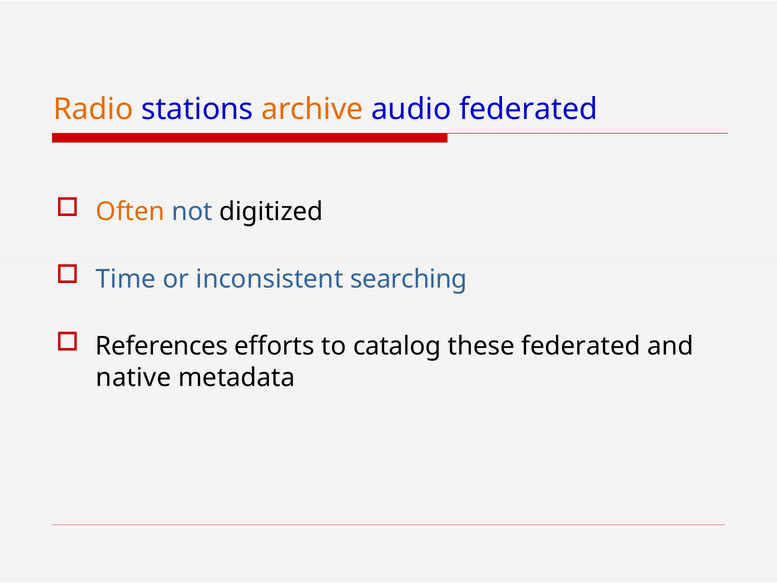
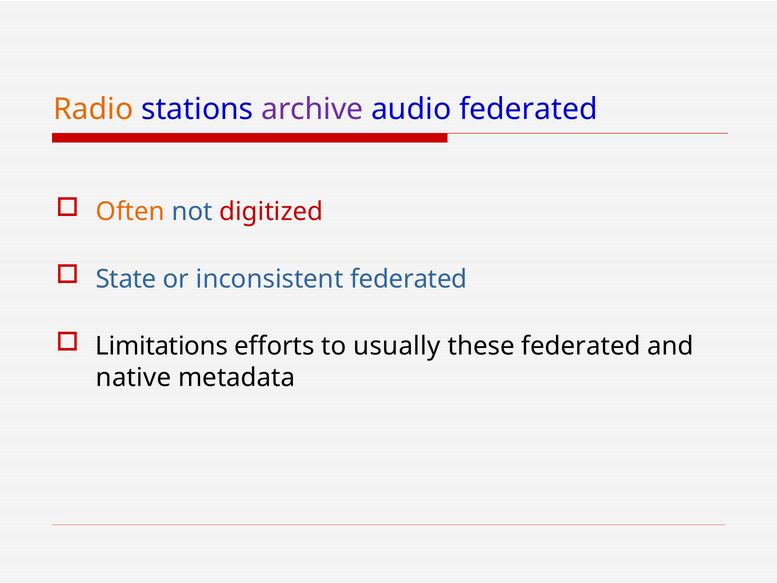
archive colour: orange -> purple
digitized colour: black -> red
Time: Time -> State
inconsistent searching: searching -> federated
References: References -> Limitations
catalog: catalog -> usually
